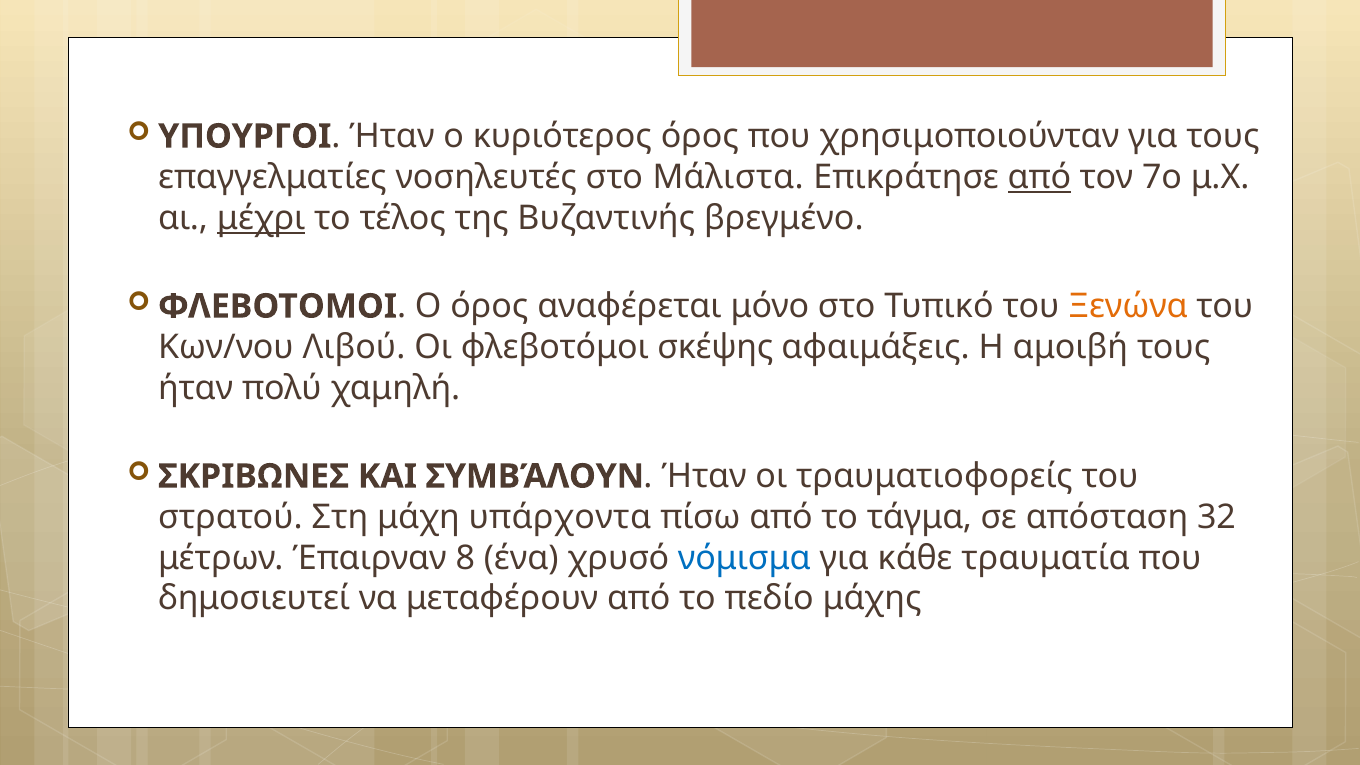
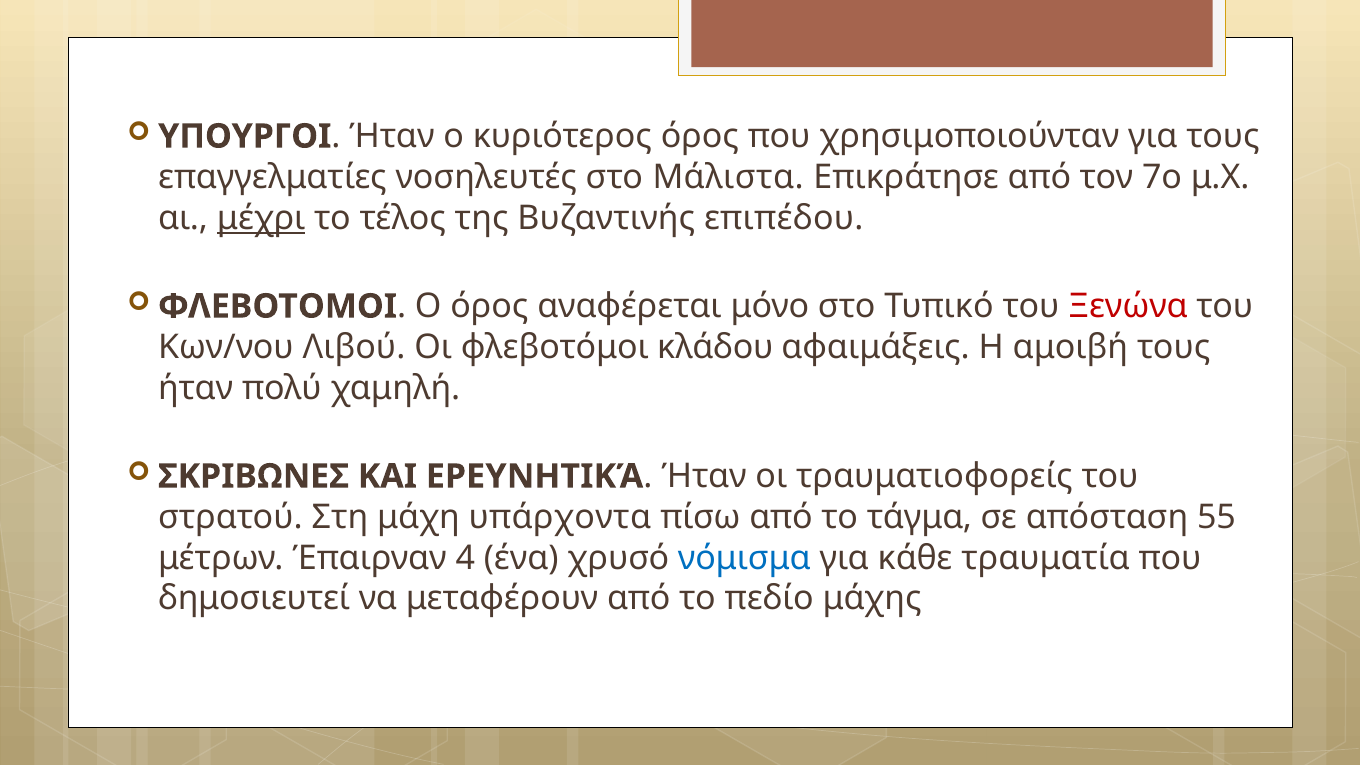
από at (1039, 177) underline: present -> none
βρεγμένο: βρεγμένο -> επιπέδου
Ξενώνα colour: orange -> red
σκέψης: σκέψης -> κλάδου
ΣΥΜΒΆΛΟΥΝ: ΣΥΜΒΆΛΟΥΝ -> ΕΡΕΥΝΗΤΙΚΆ
32: 32 -> 55
8: 8 -> 4
